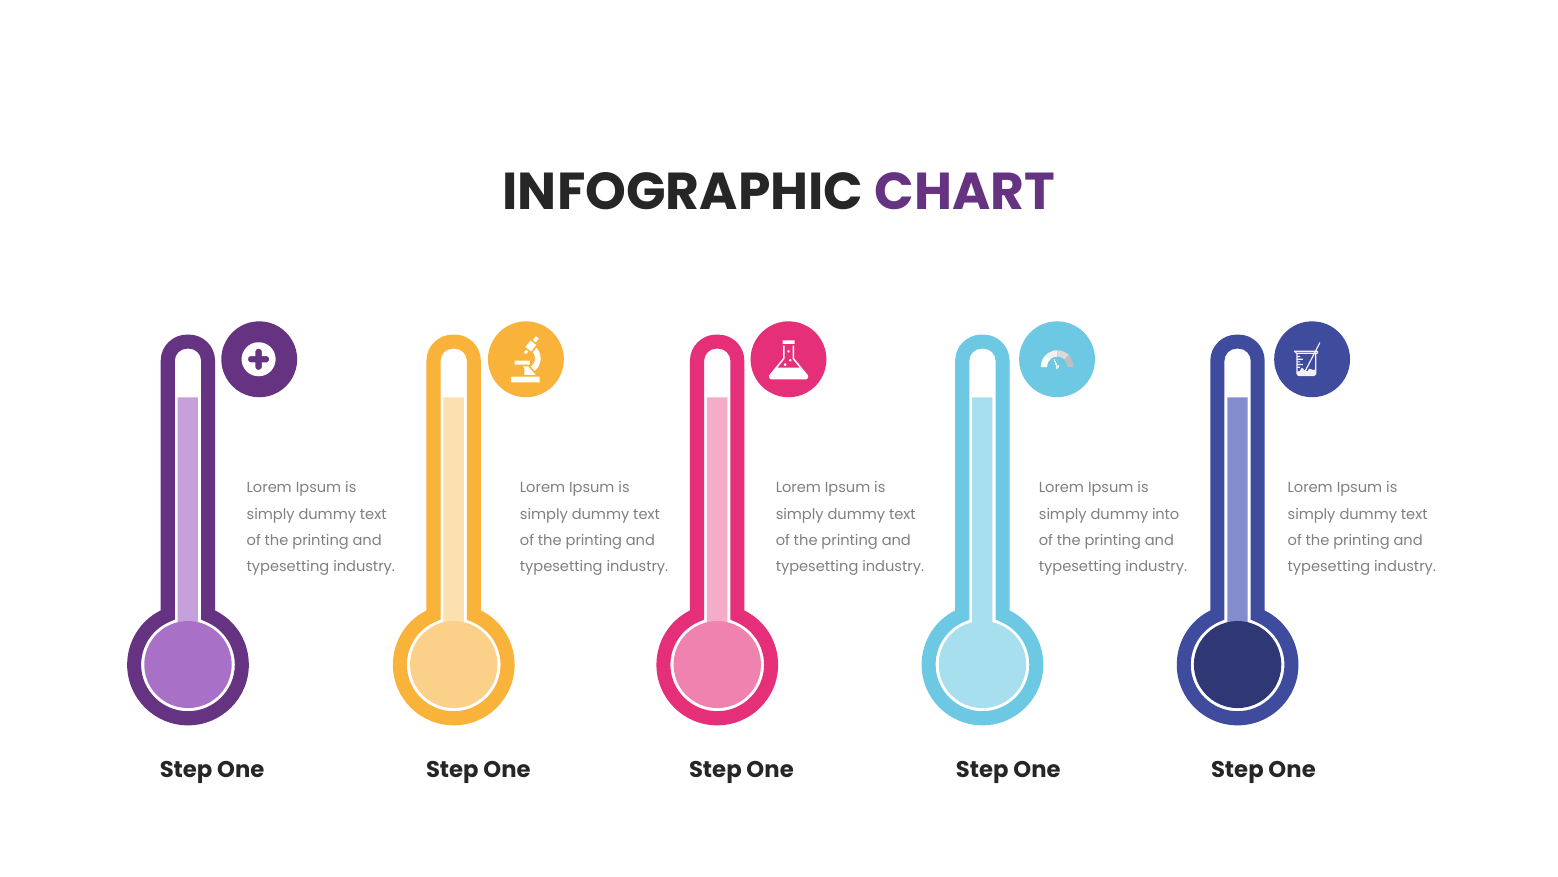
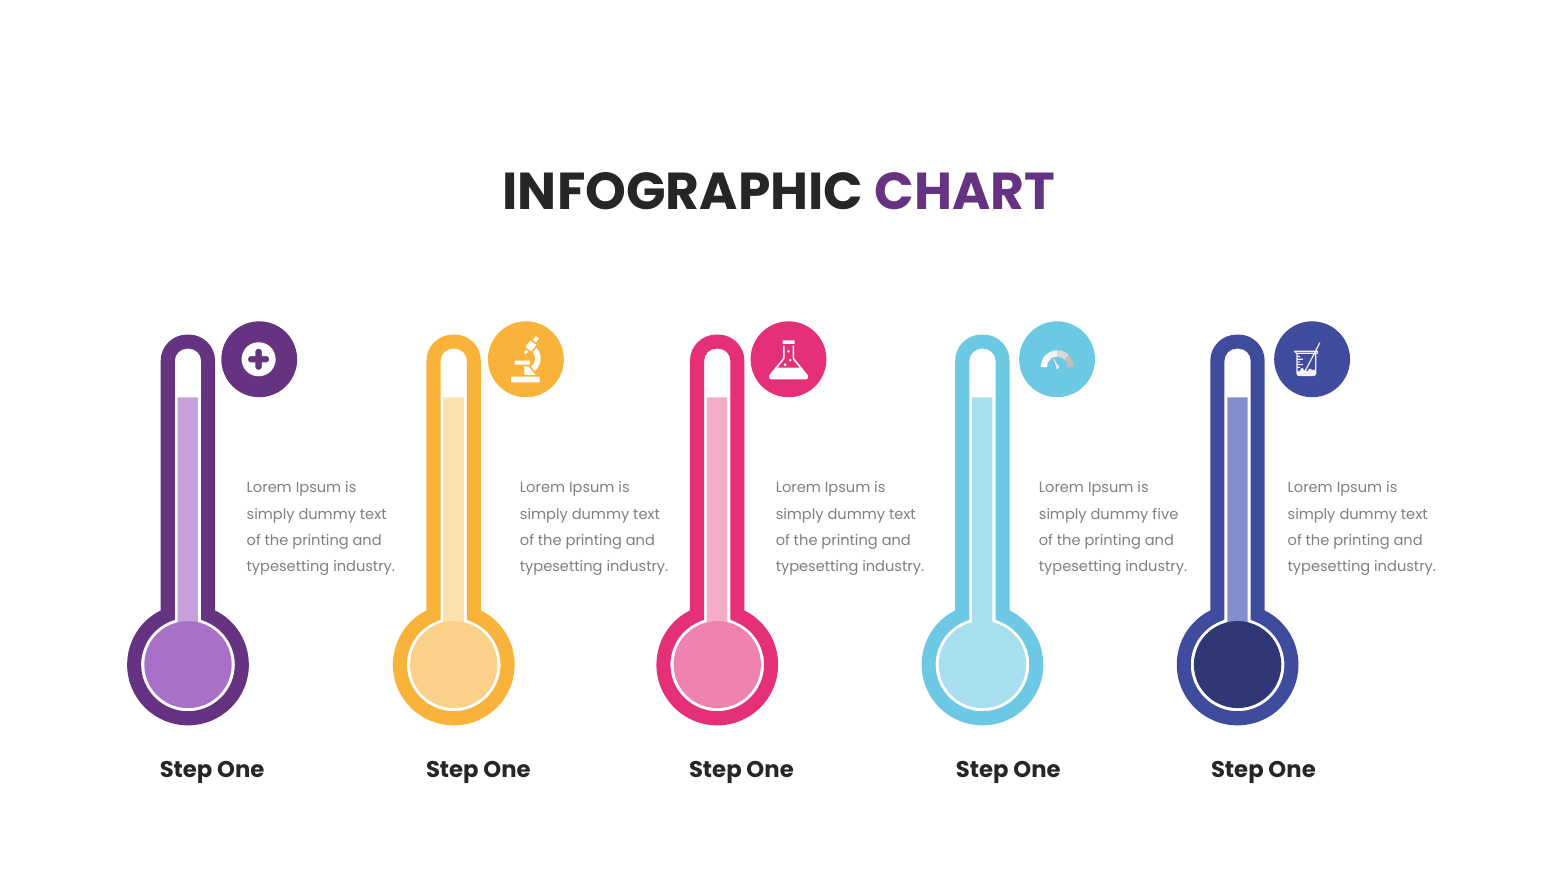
into: into -> five
